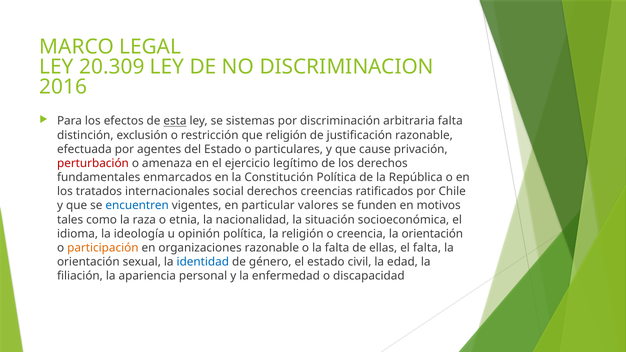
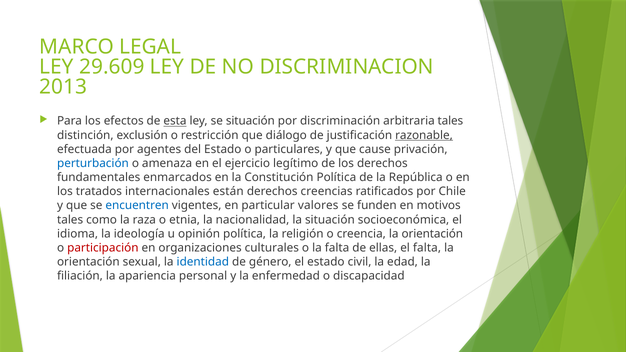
20.309: 20.309 -> 29.609
2016: 2016 -> 2013
se sistemas: sistemas -> situación
arbitraria falta: falta -> tales
que religión: religión -> diálogo
razonable at (424, 135) underline: none -> present
perturbación colour: red -> blue
social: social -> están
participación colour: orange -> red
organizaciones razonable: razonable -> culturales
